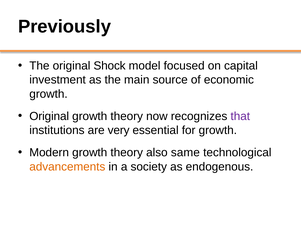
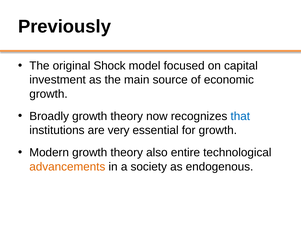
Original at (49, 116): Original -> Broadly
that colour: purple -> blue
same: same -> entire
